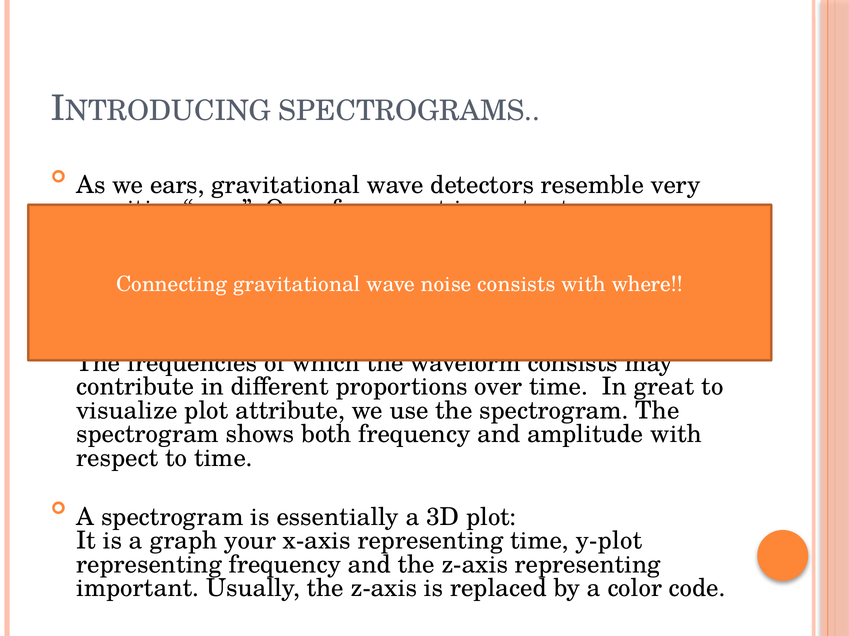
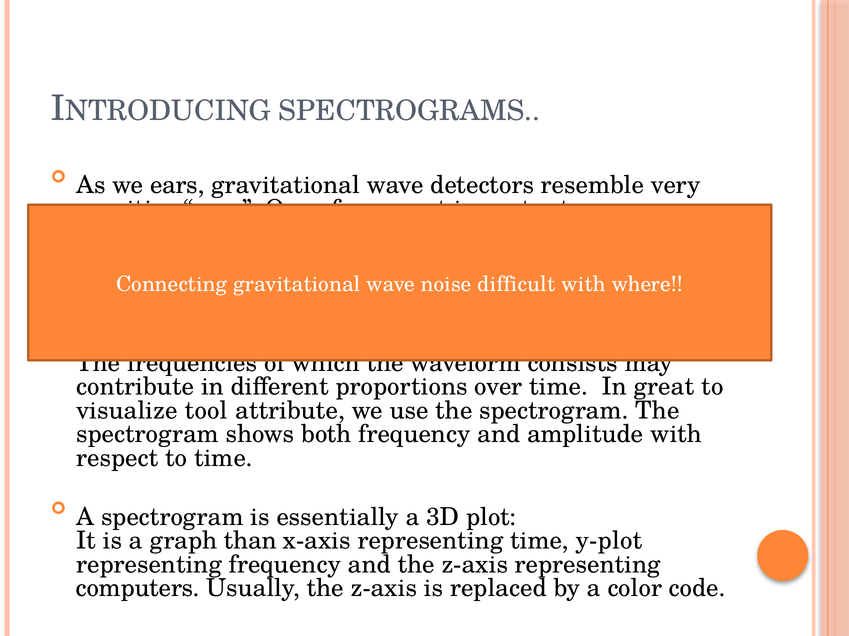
noise consists: consists -> difficult
visualize plot: plot -> tool
your: your -> than
important at (138, 589): important -> computers
